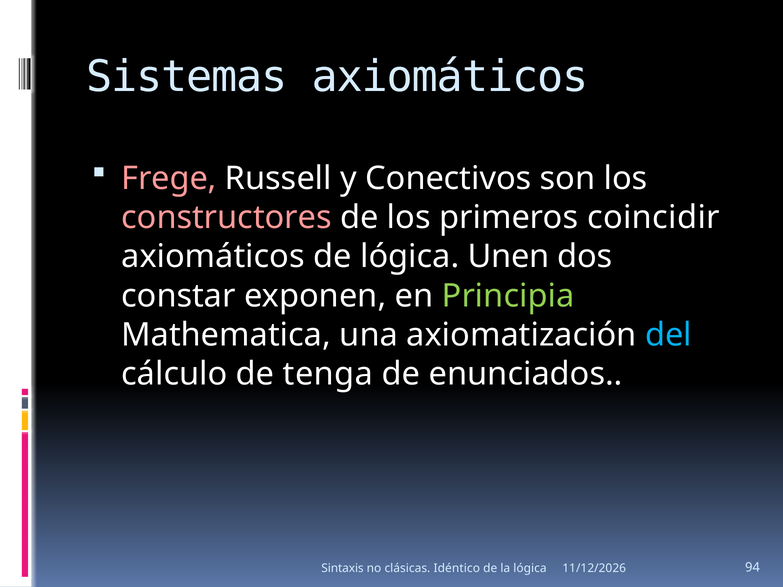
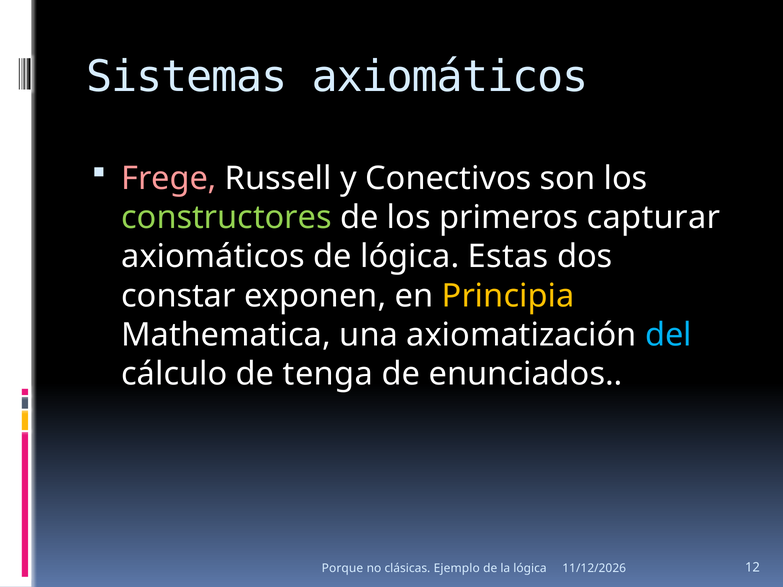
constructores colour: pink -> light green
coincidir: coincidir -> capturar
Unen: Unen -> Estas
Principia colour: light green -> yellow
Sintaxis: Sintaxis -> Porque
Idéntico: Idéntico -> Ejemplo
94: 94 -> 12
